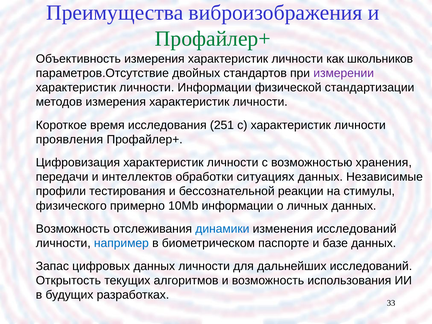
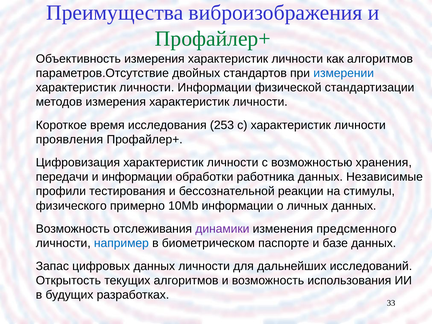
как школьников: школьников -> алгоритмов
измерении colour: purple -> blue
251: 251 -> 253
и интеллектов: интеллектов -> информации
ситуациях: ситуациях -> работника
динамики colour: blue -> purple
изменения исследований: исследований -> предсменного
